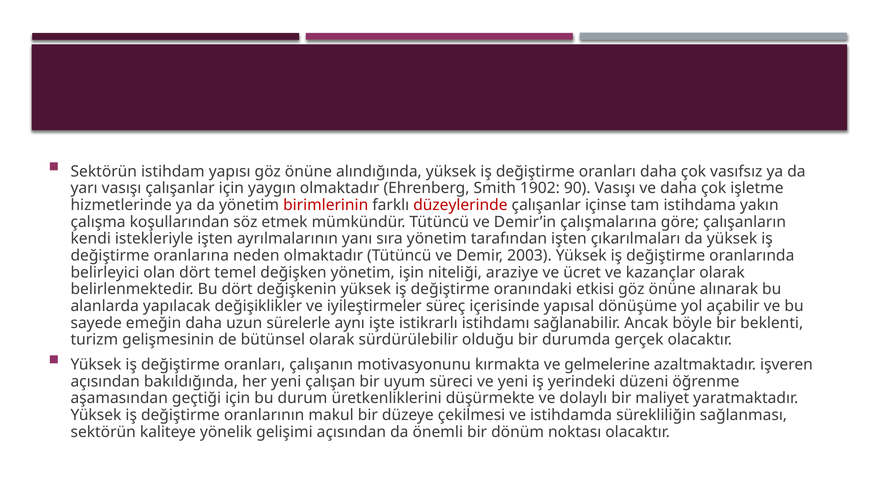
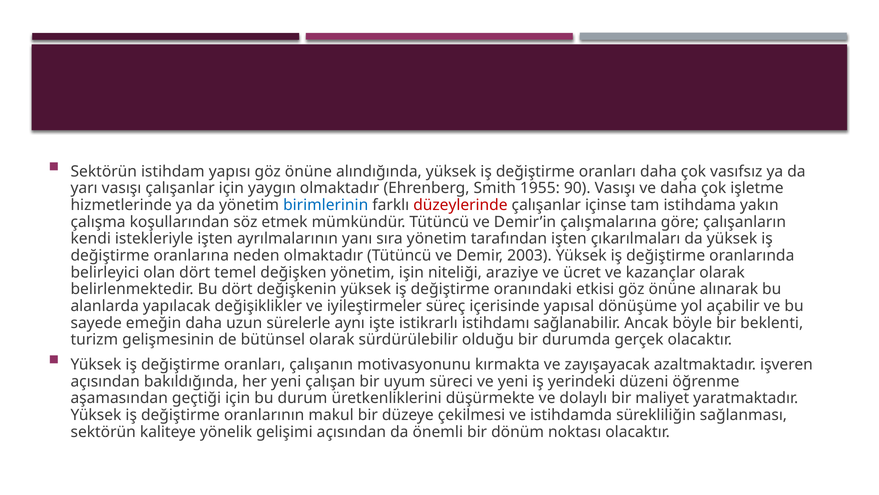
1902: 1902 -> 1955
birimlerinin colour: red -> blue
gelmelerine: gelmelerine -> zayışayacak
